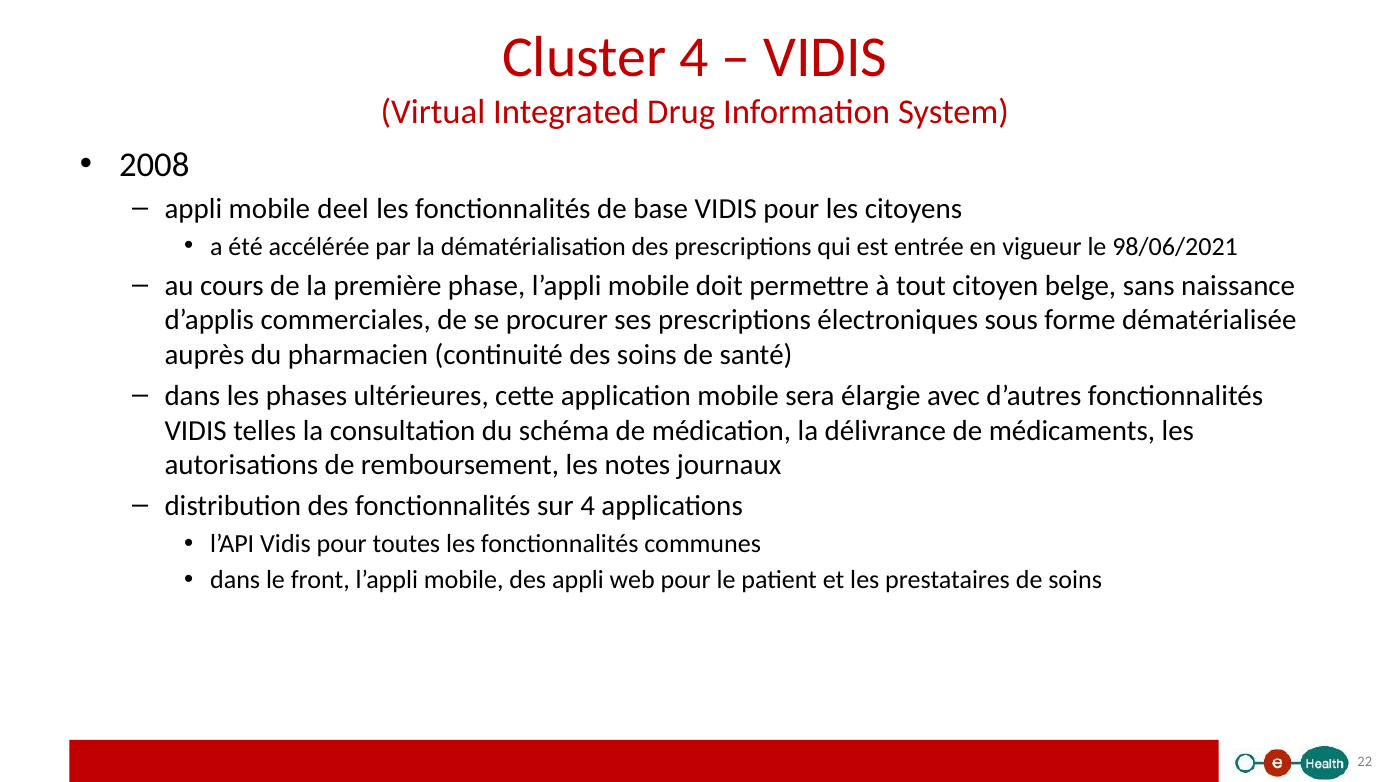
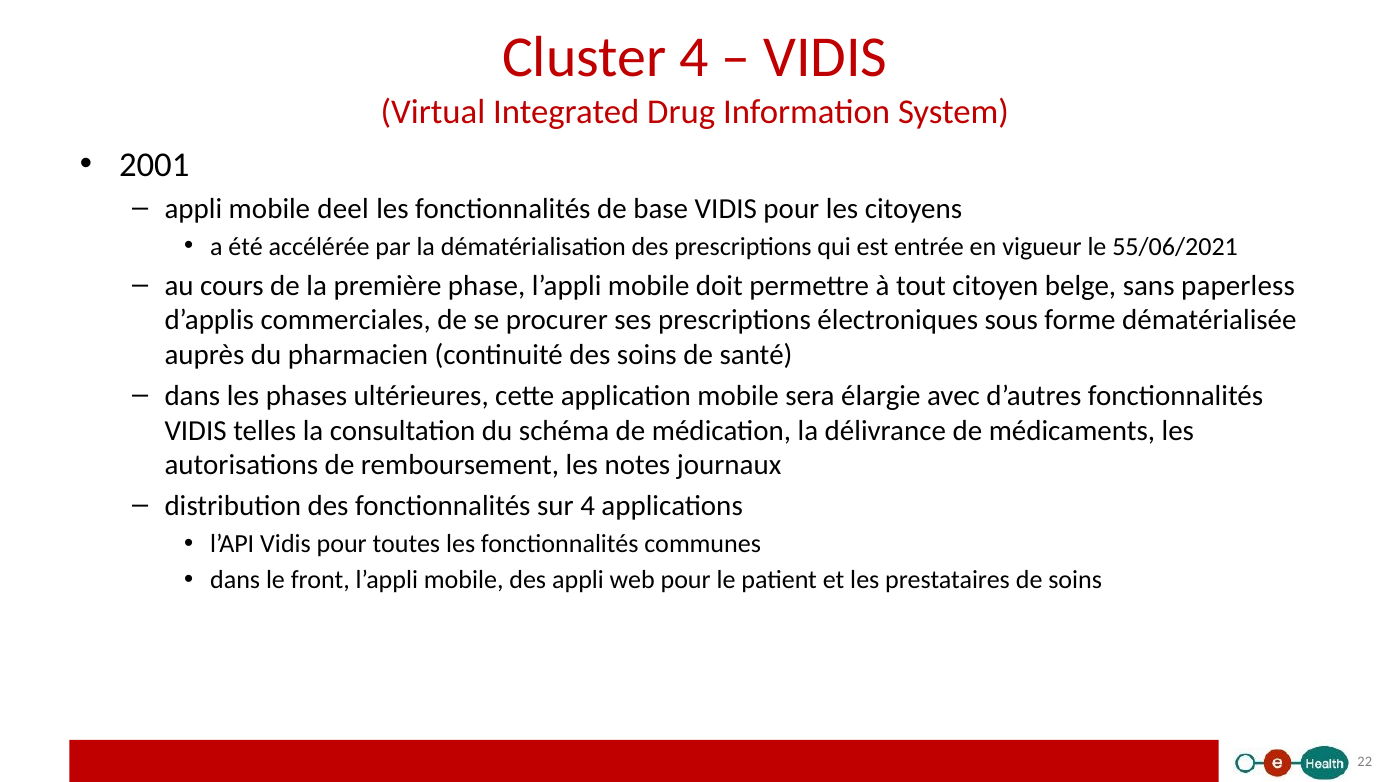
2008: 2008 -> 2001
98/06/2021: 98/06/2021 -> 55/06/2021
naissance: naissance -> paperless
